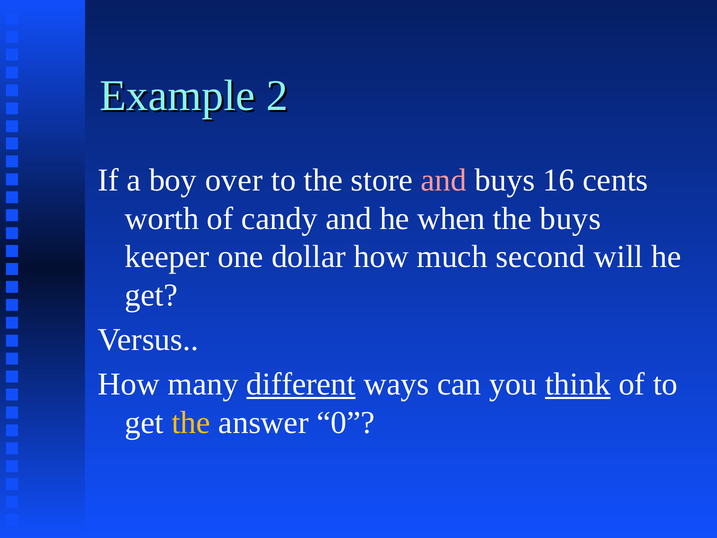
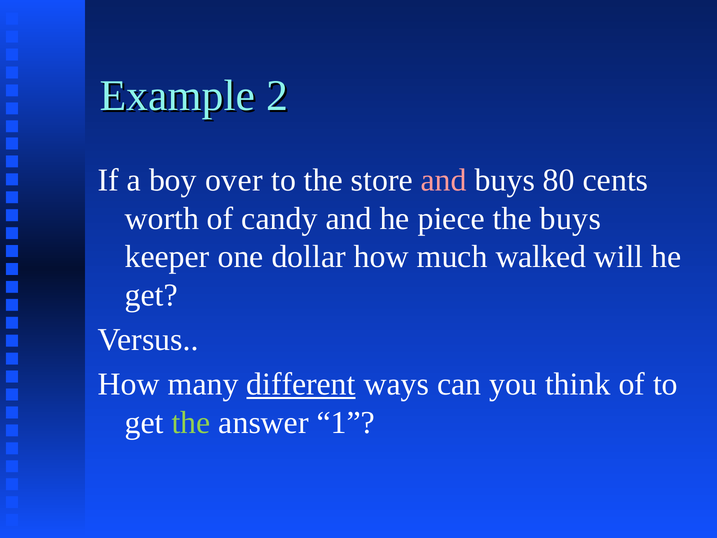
16: 16 -> 80
when: when -> piece
second: second -> walked
think underline: present -> none
the at (191, 422) colour: yellow -> light green
0: 0 -> 1
